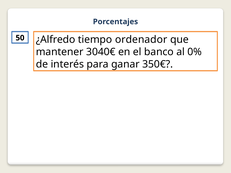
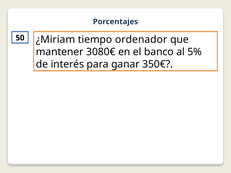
¿Alfredo: ¿Alfredo -> ¿Miriam
3040€: 3040€ -> 3080€
0%: 0% -> 5%
